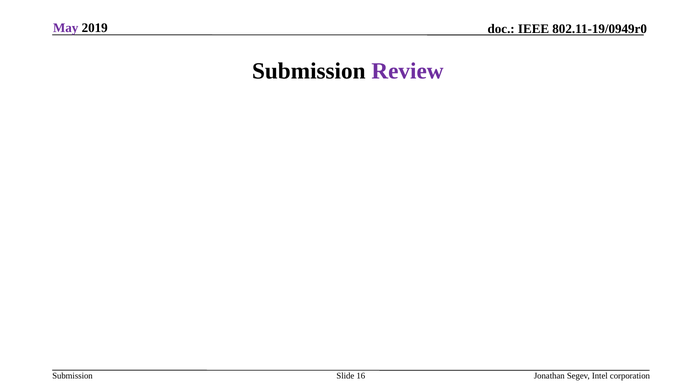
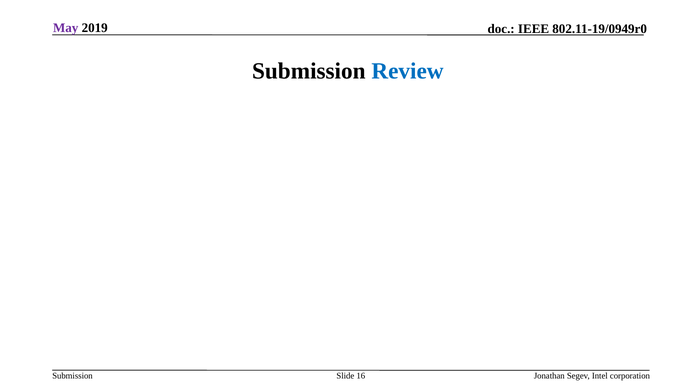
Review colour: purple -> blue
